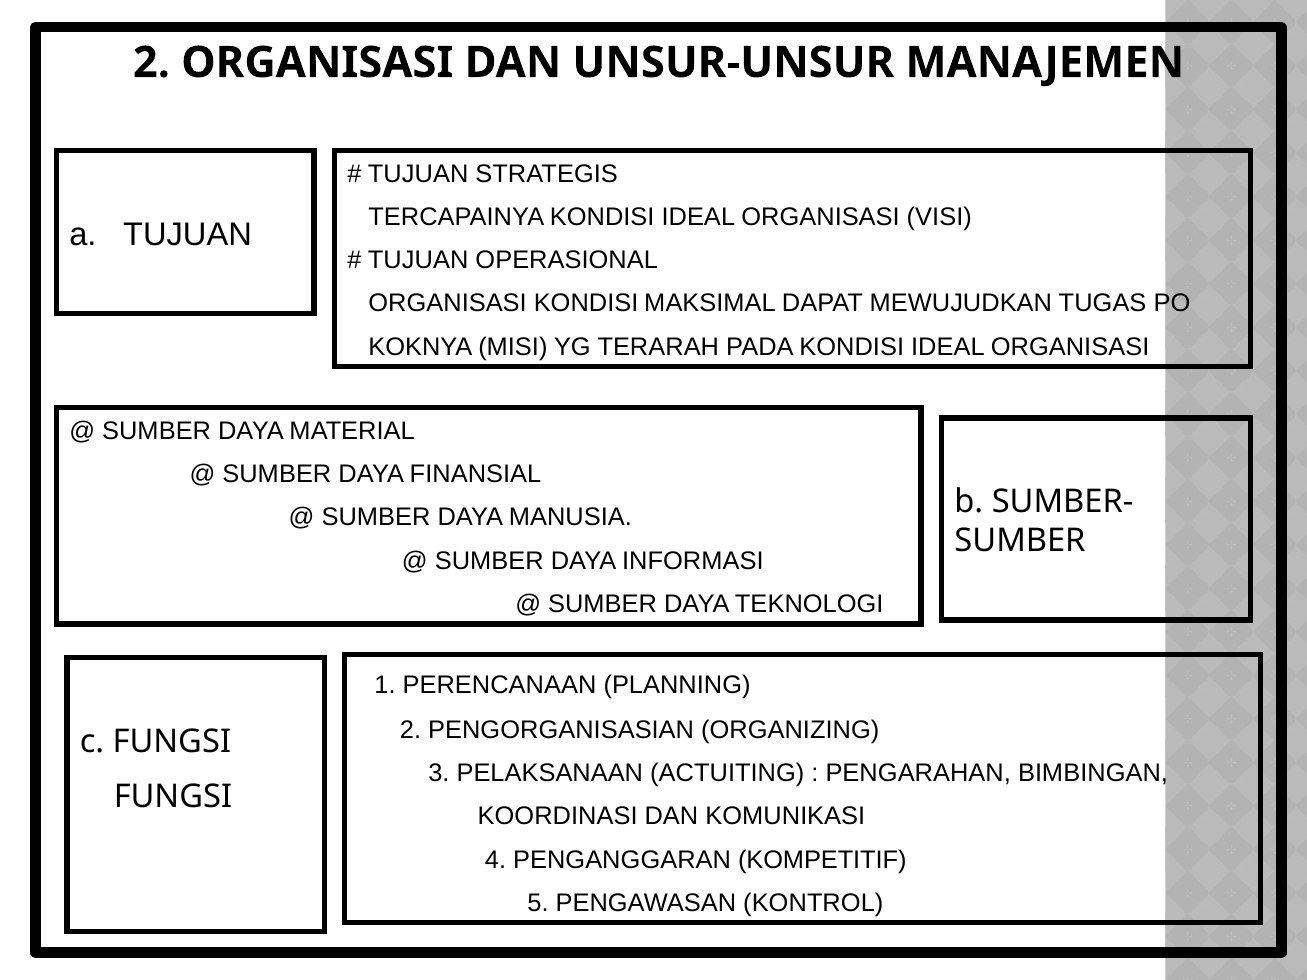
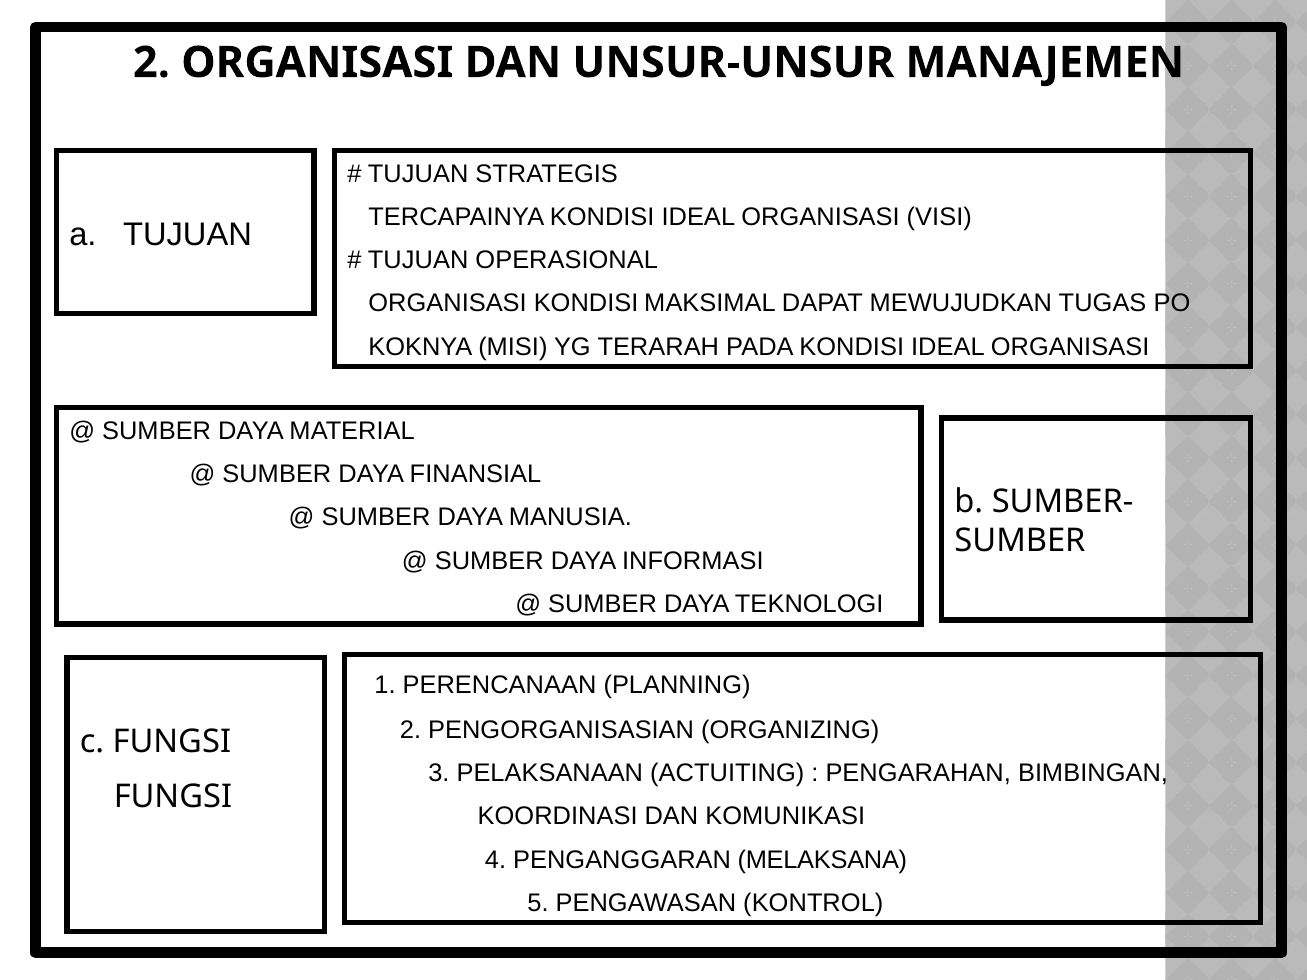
KOMPETITIF: KOMPETITIF -> MELAKSANA
